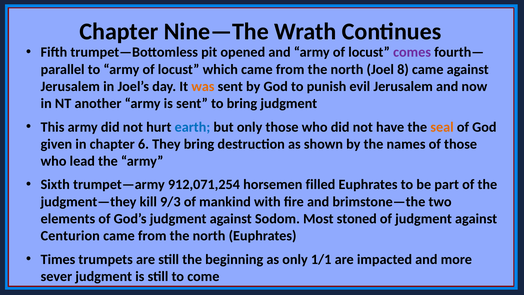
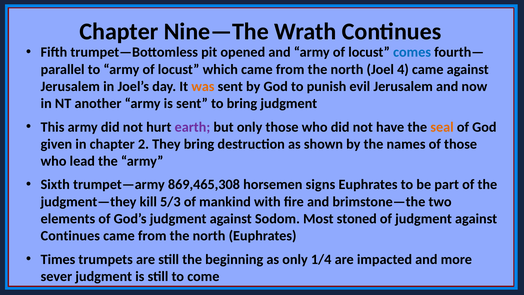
comes colour: purple -> blue
8: 8 -> 4
earth colour: blue -> purple
6: 6 -> 2
912,071,254: 912,071,254 -> 869,465,308
filled: filled -> signs
9/3: 9/3 -> 5/3
Centurion at (70, 236): Centurion -> Continues
1/1: 1/1 -> 1/4
